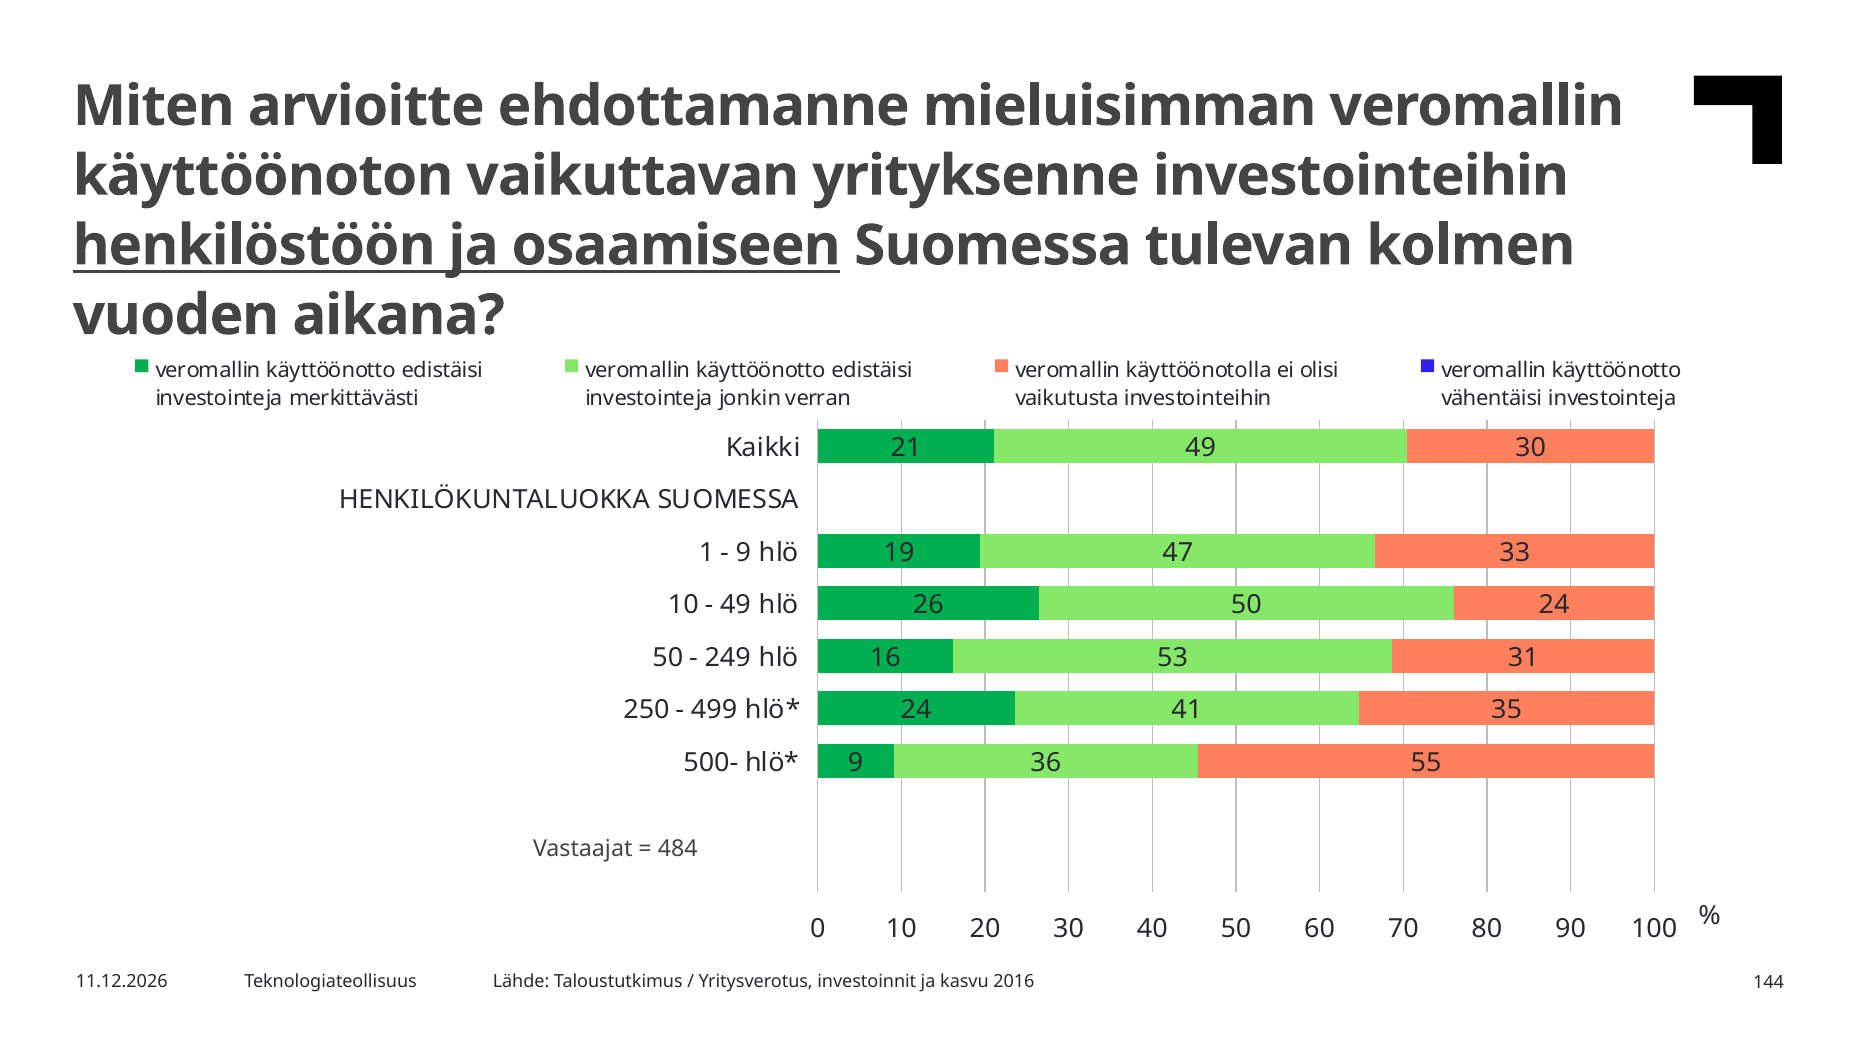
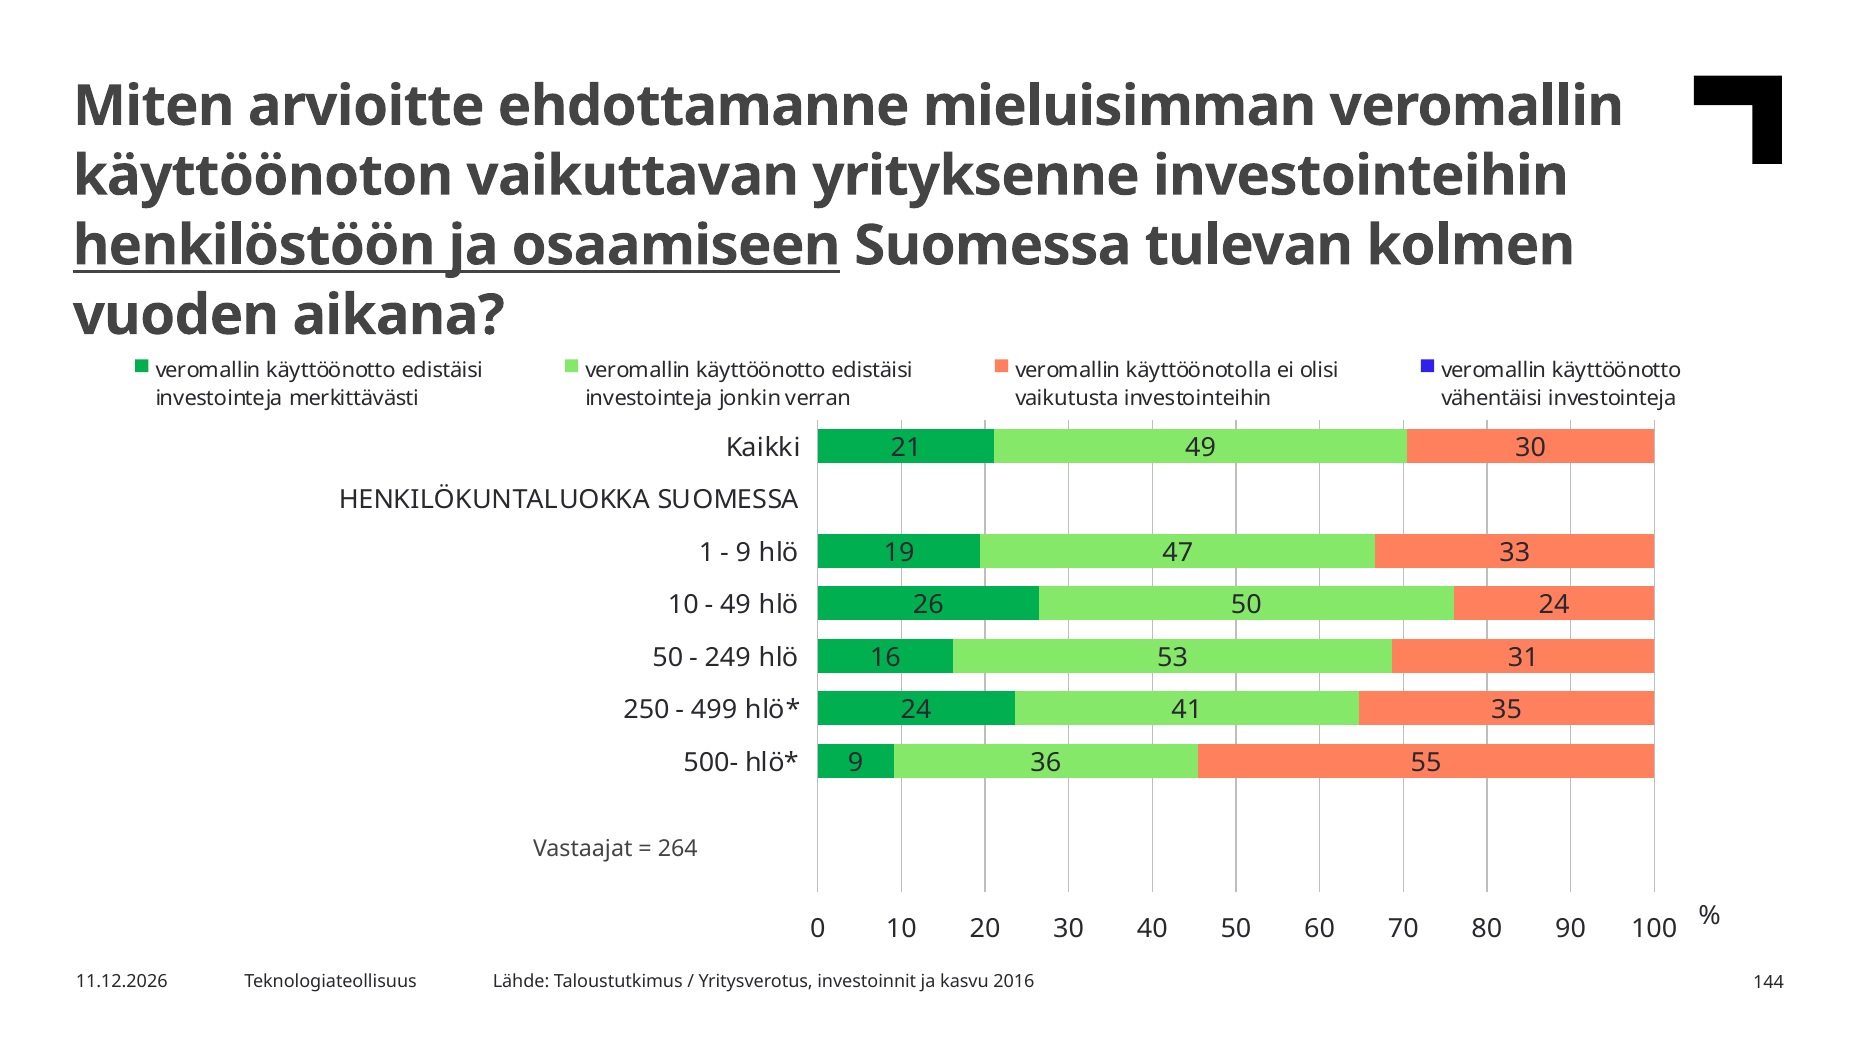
484: 484 -> 264
